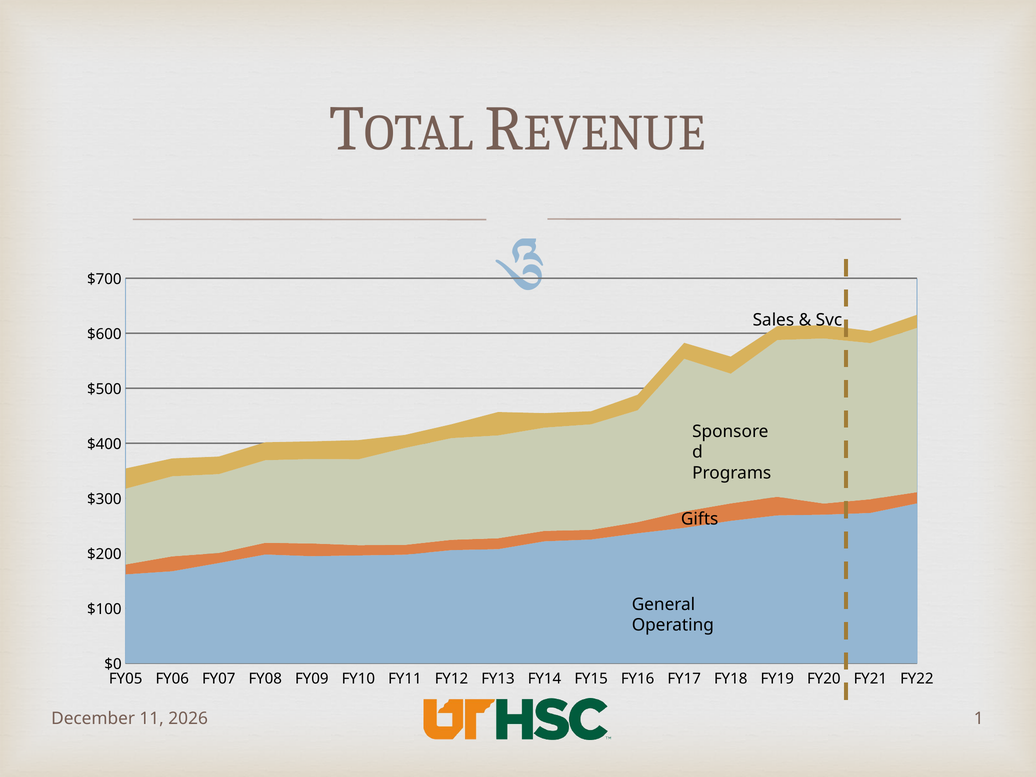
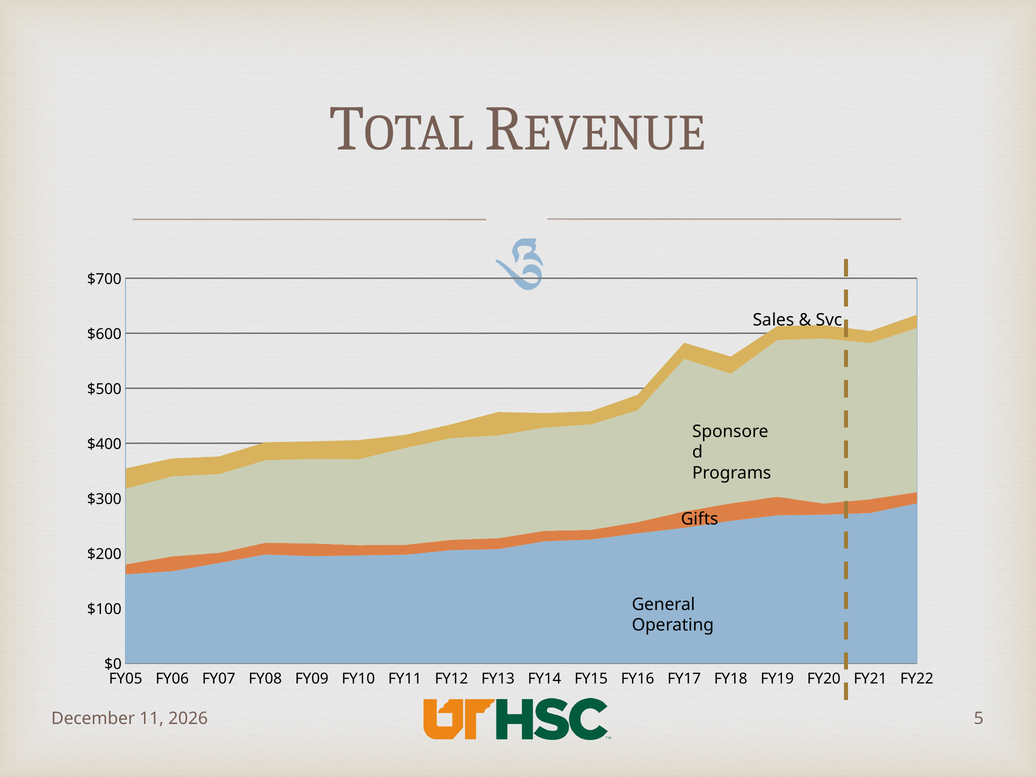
1: 1 -> 5
